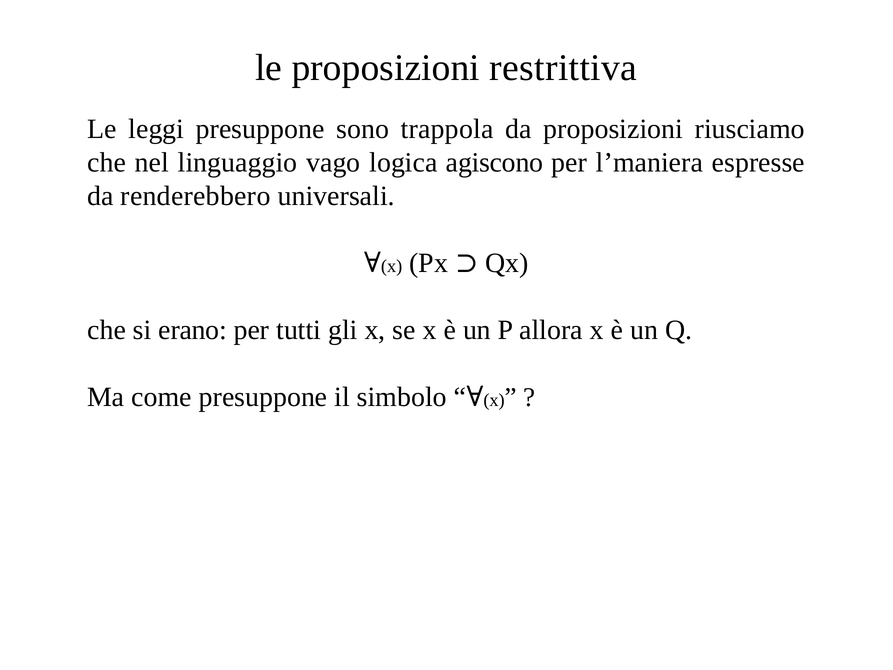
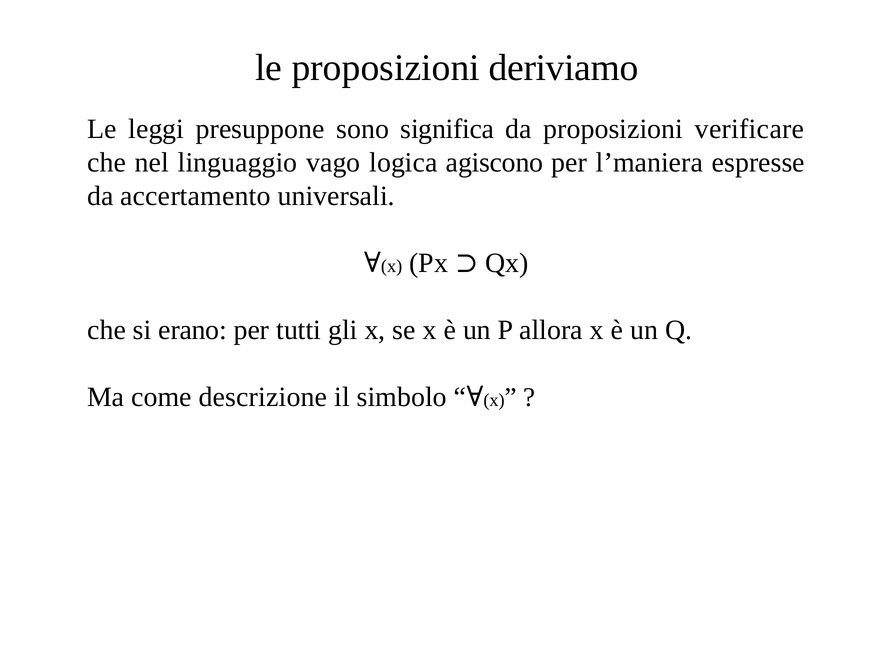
restrittiva: restrittiva -> deriviamo
trappola: trappola -> significa
riusciamo: riusciamo -> verificare
renderebbero: renderebbero -> accertamento
come presuppone: presuppone -> descrizione
